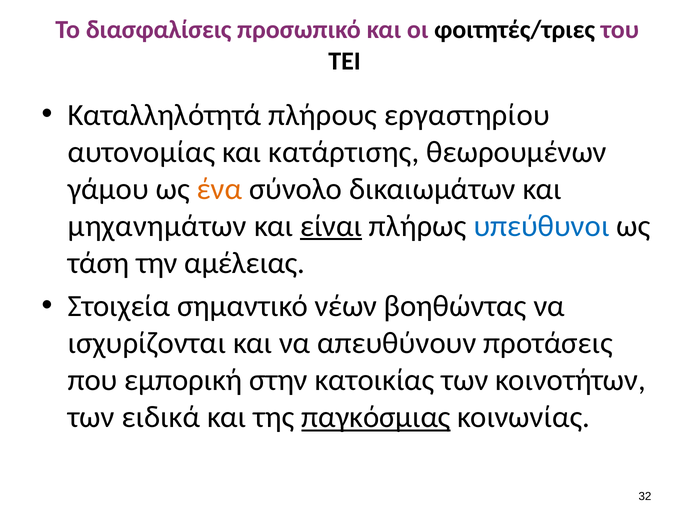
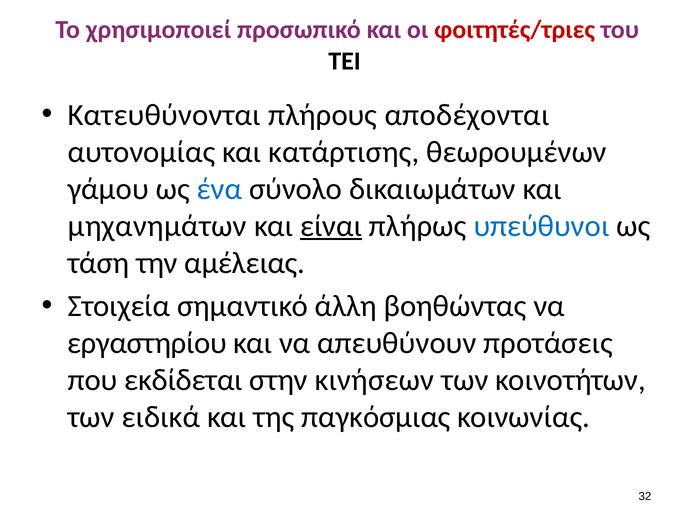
διασφαλίσεις: διασφαλίσεις -> χρησιμοποιεί
φοιτητές/τριες colour: black -> red
Καταλληλότητά: Καταλληλότητά -> Κατευθύνονται
εργαστηρίου: εργαστηρίου -> αποδέχονται
ένα colour: orange -> blue
νέων: νέων -> άλλη
ισχυρίζονται: ισχυρίζονται -> εργαστηρίου
εμπορική: εμπορική -> εκδίδεται
κατοικίας: κατοικίας -> κινήσεων
παγκόσμιας underline: present -> none
